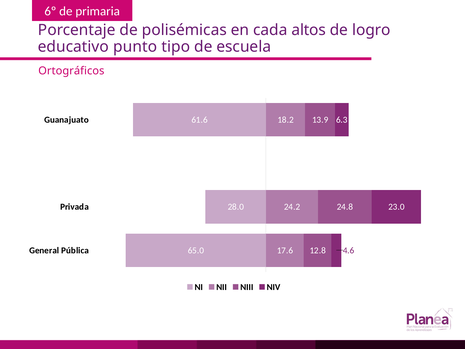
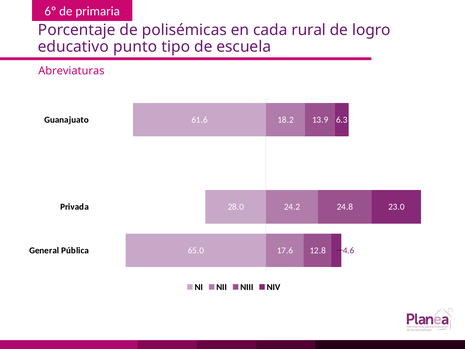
altos: altos -> rural
Ortográficos: Ortográficos -> Abreviaturas
